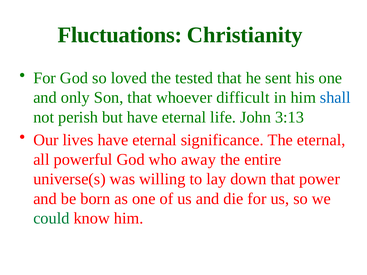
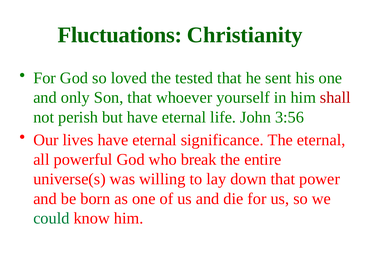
difficult: difficult -> yourself
shall colour: blue -> red
3:13: 3:13 -> 3:56
away: away -> break
